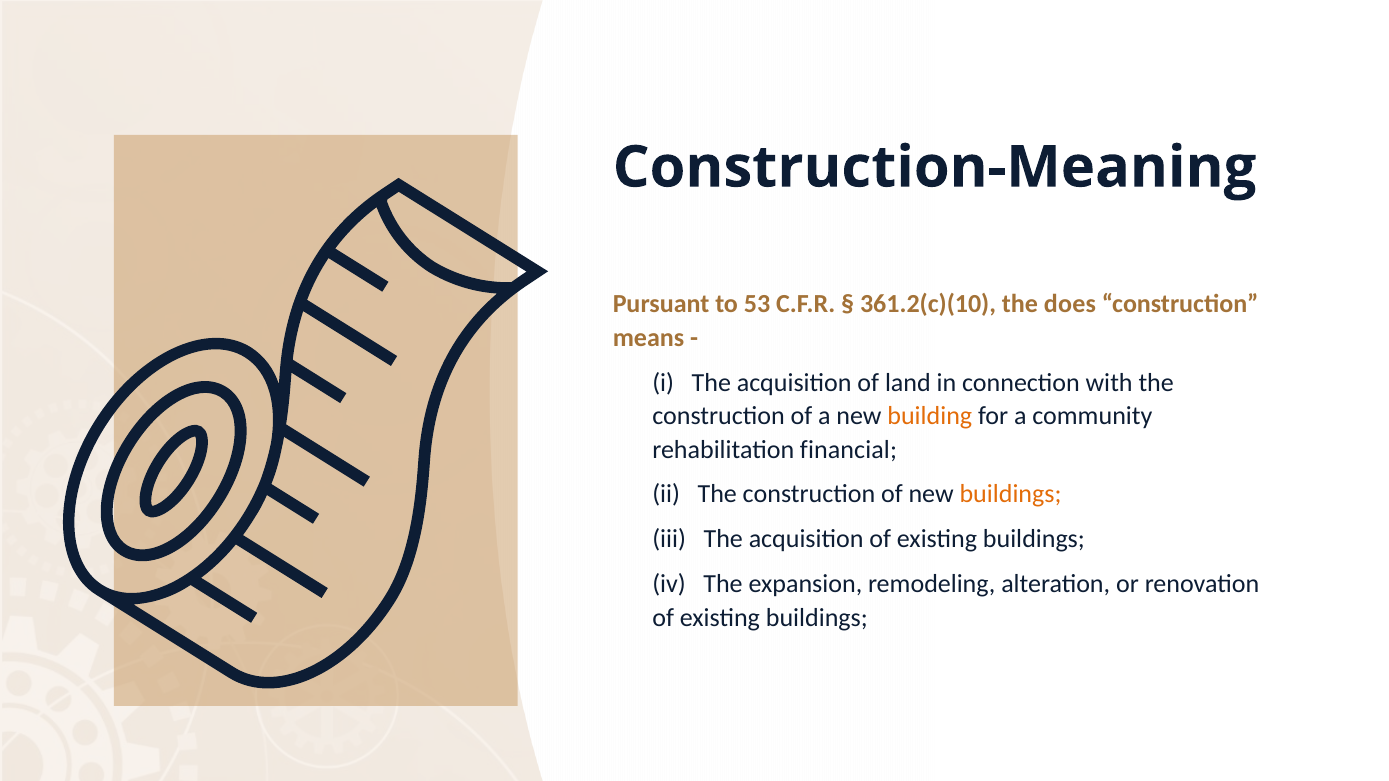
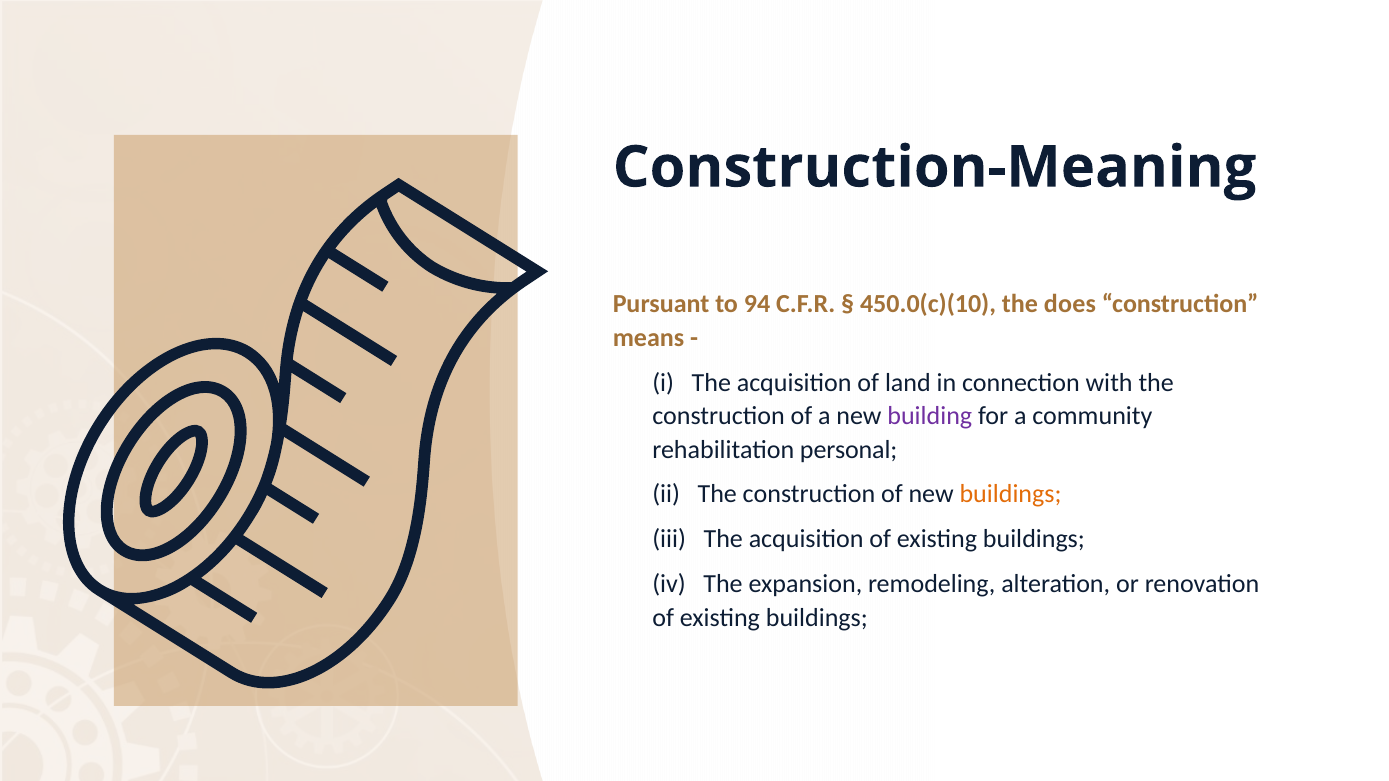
53: 53 -> 94
361.2(c)(10: 361.2(c)(10 -> 450.0(c)(10
building colour: orange -> purple
financial: financial -> personal
